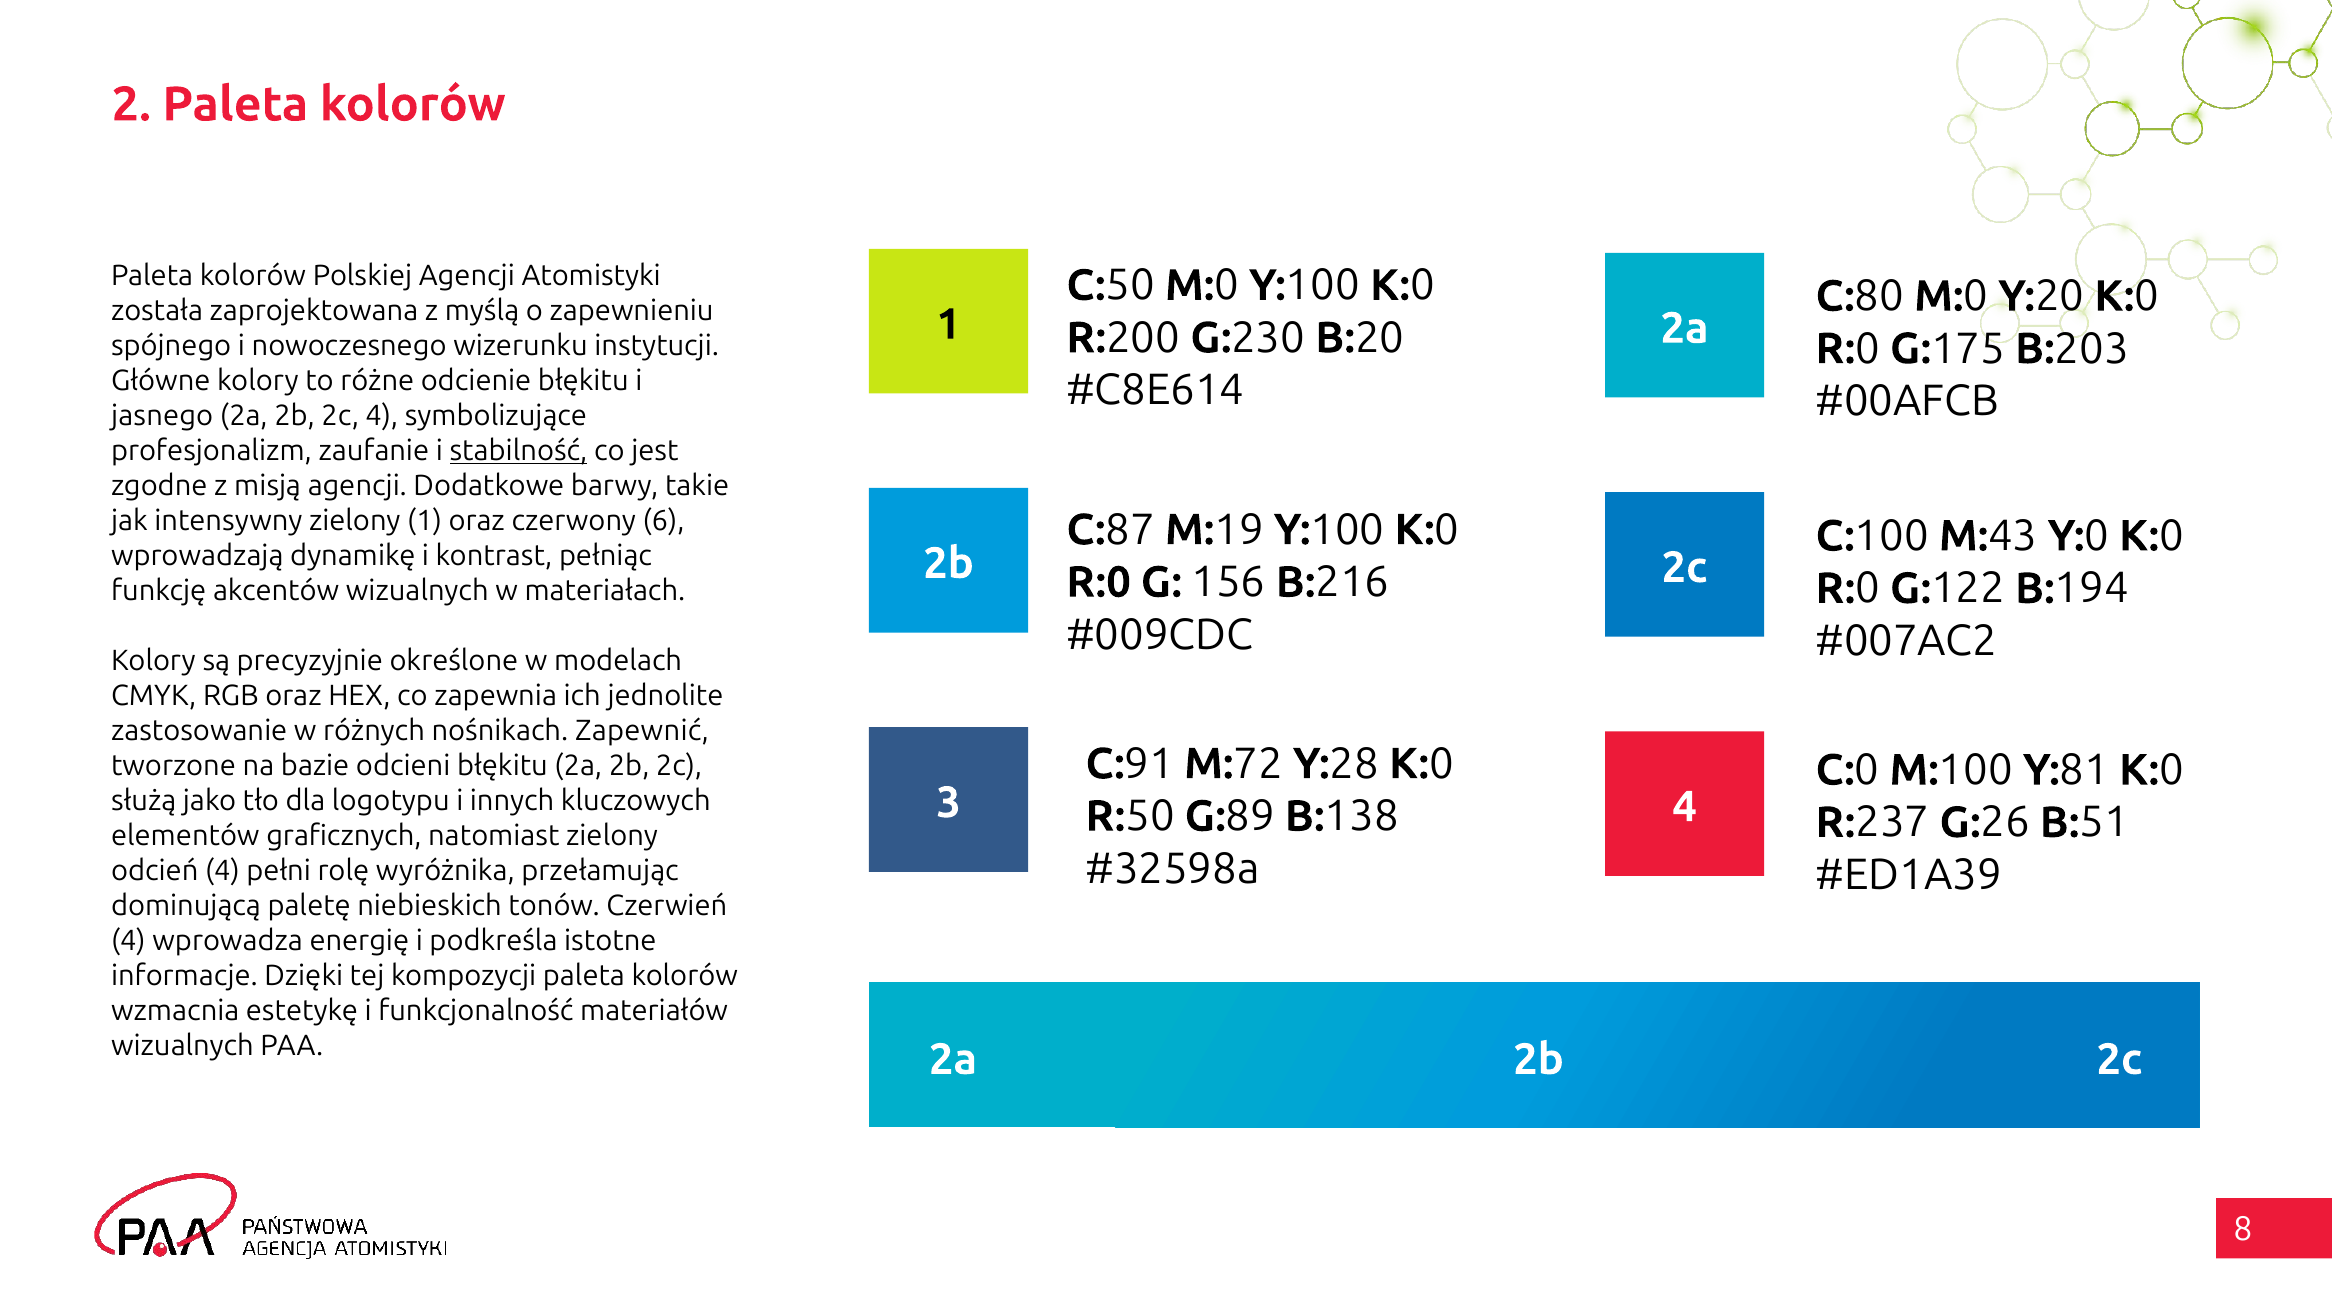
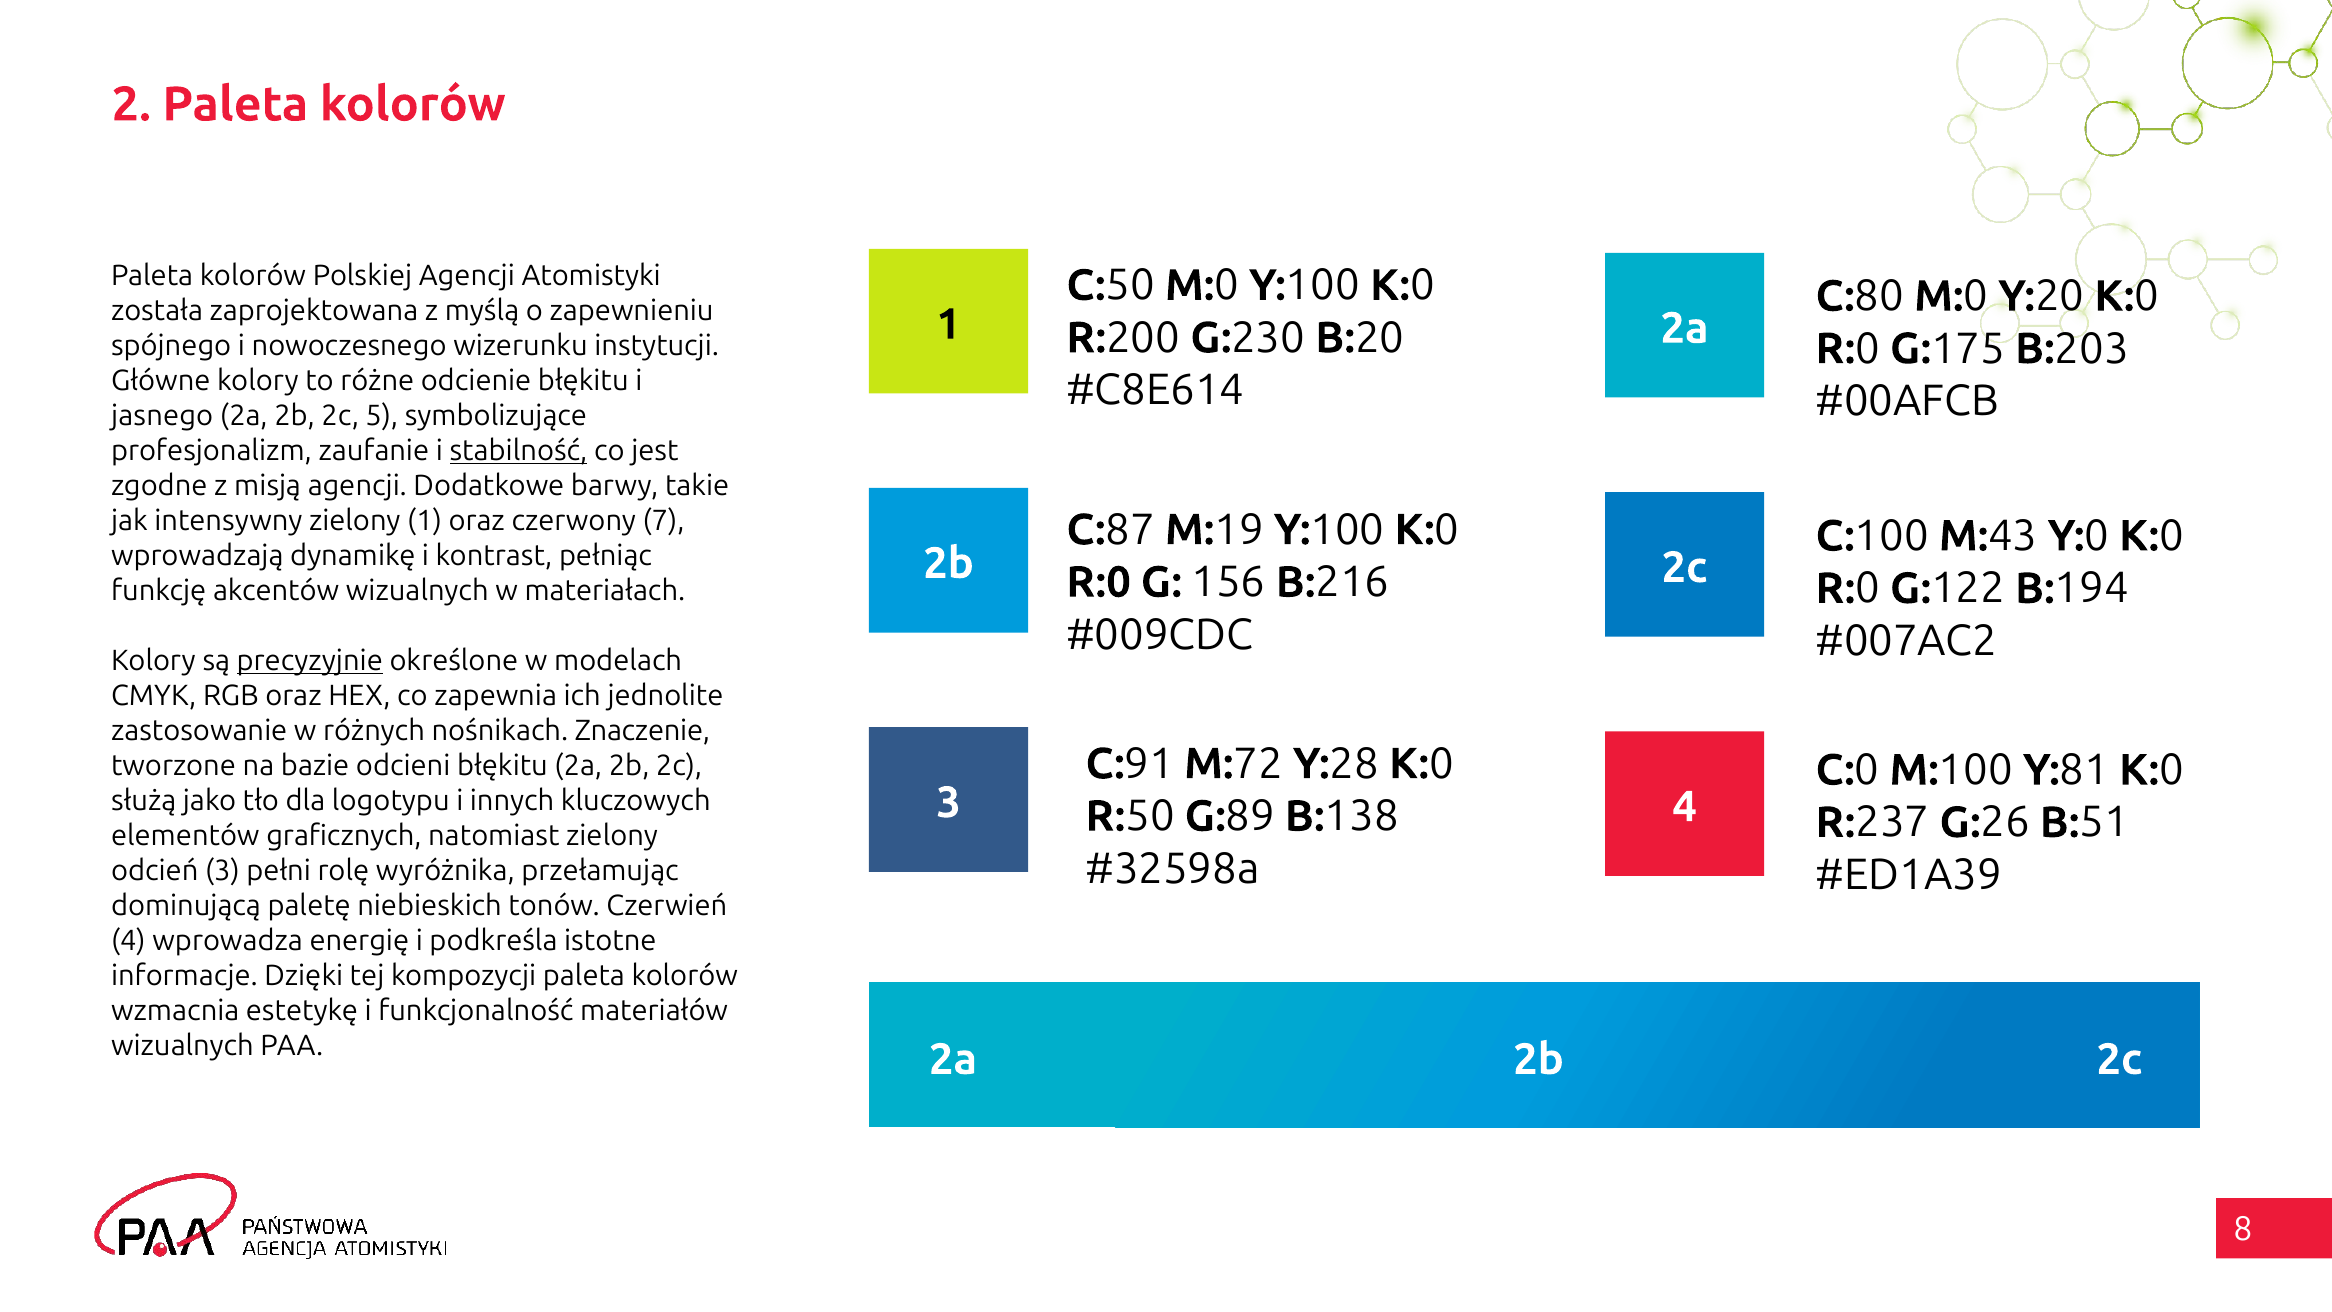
2c 4: 4 -> 5
6: 6 -> 7
precyzyjnie underline: none -> present
Zapewnić: Zapewnić -> Znaczenie
odcień 4: 4 -> 3
